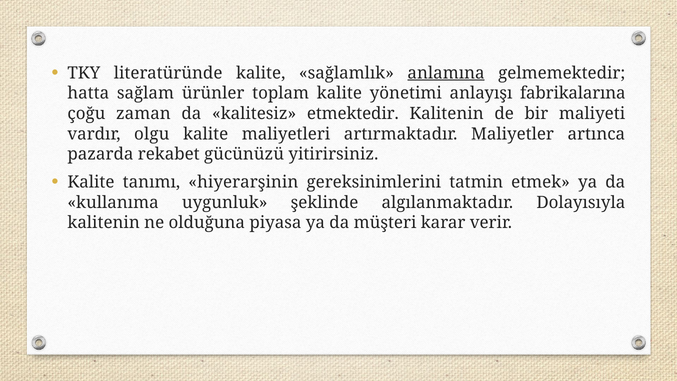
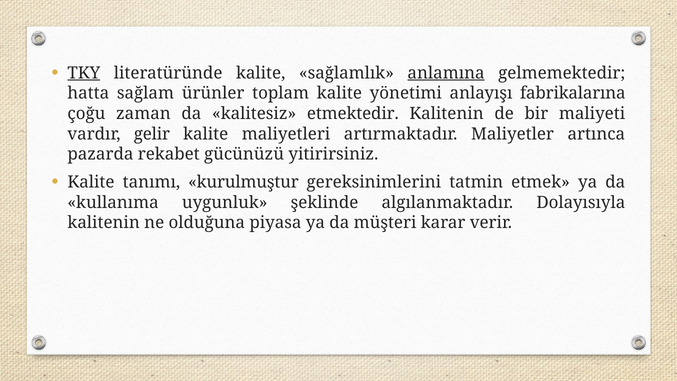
TKY underline: none -> present
olgu: olgu -> gelir
hiyerarşinin: hiyerarşinin -> kurulmuştur
